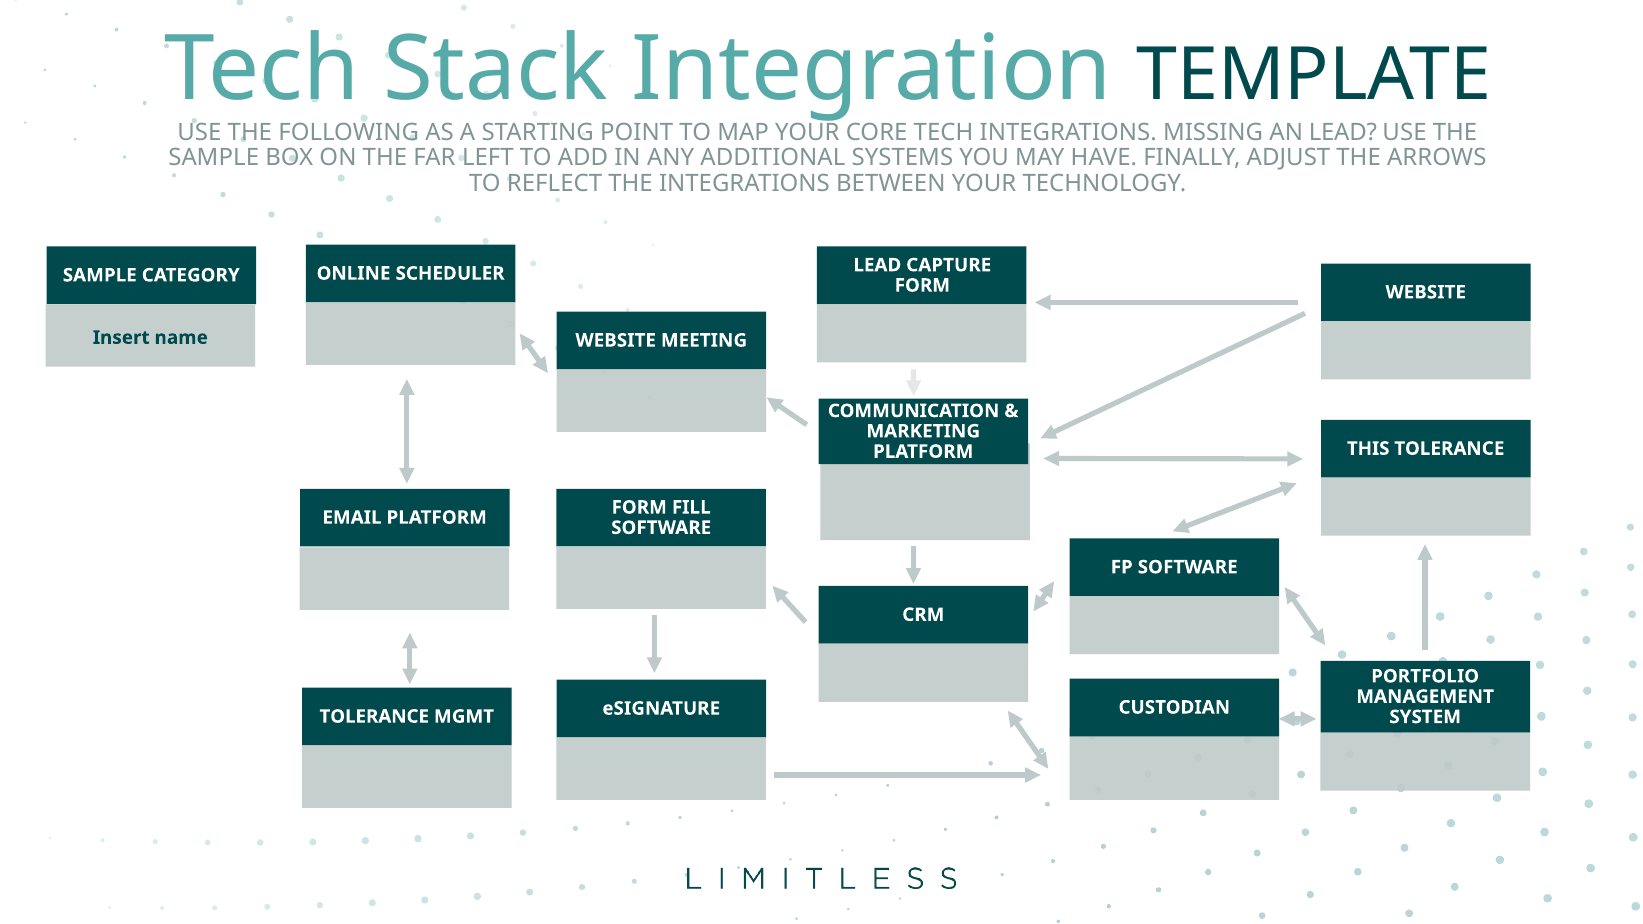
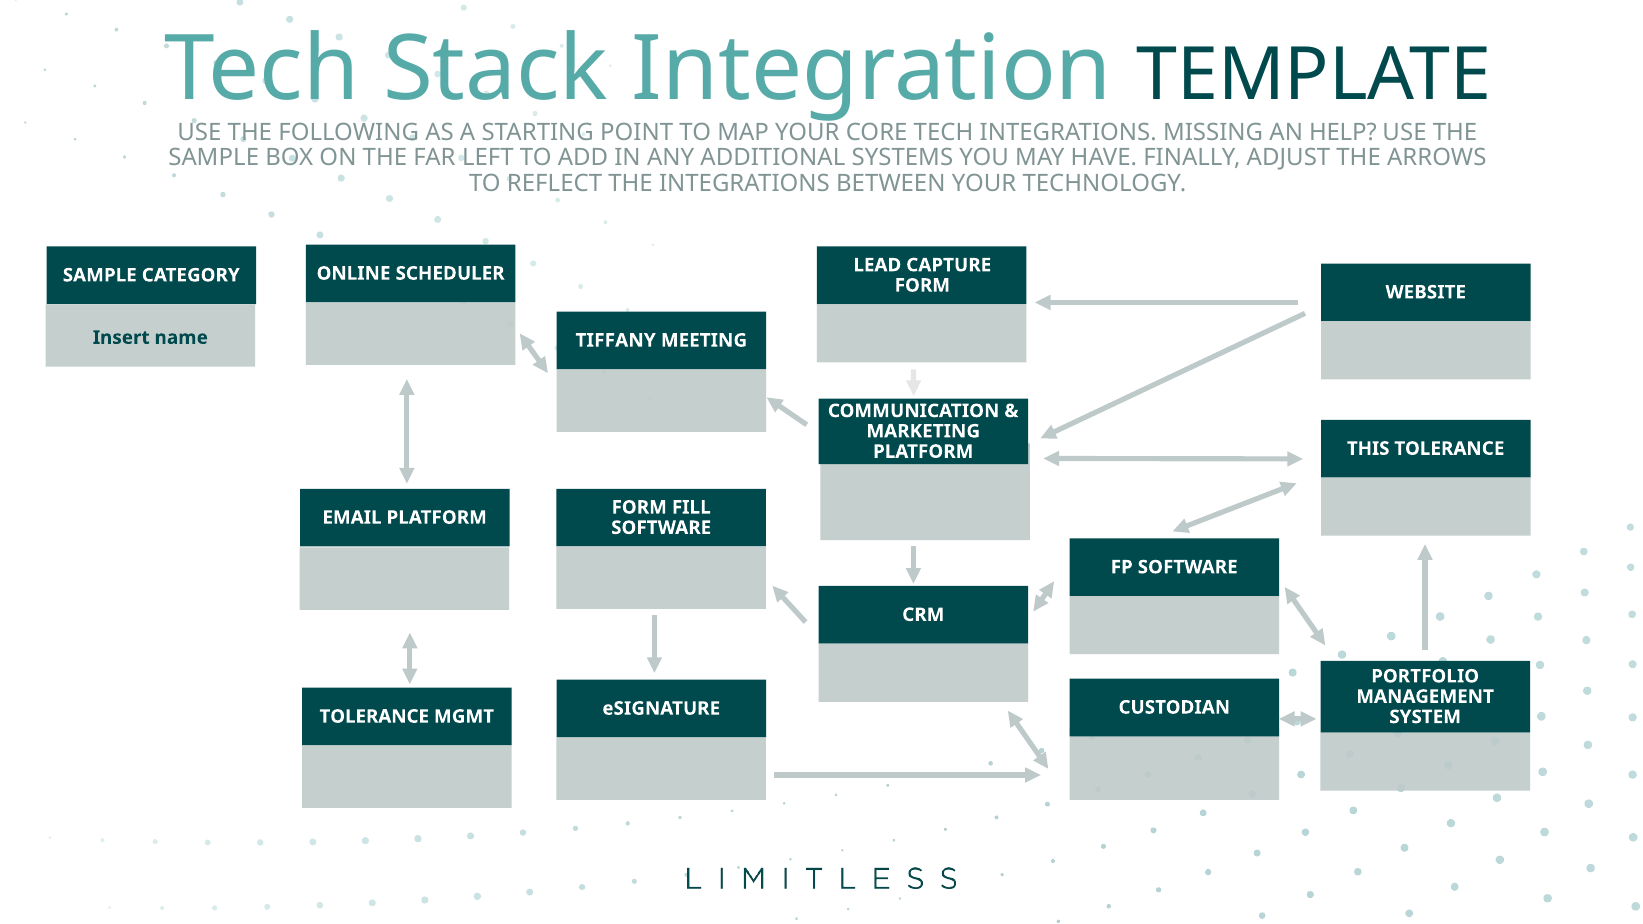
AN LEAD: LEAD -> HELP
WEBSITE at (616, 341): WEBSITE -> TIFFANY
